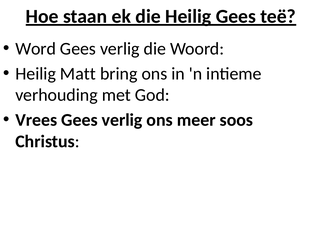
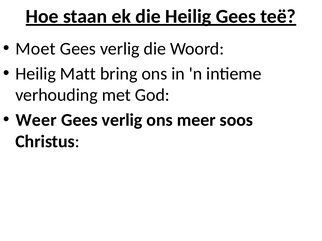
Word: Word -> Moet
Vrees: Vrees -> Weer
